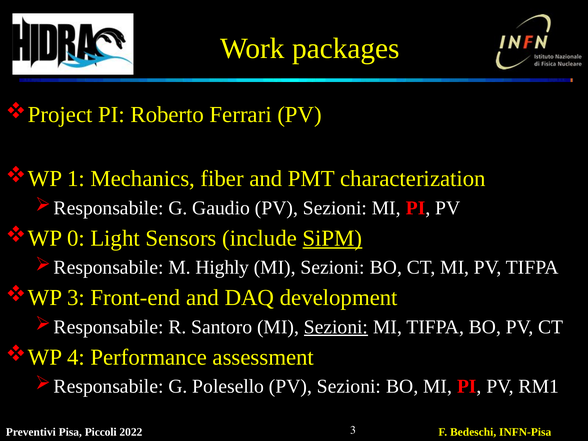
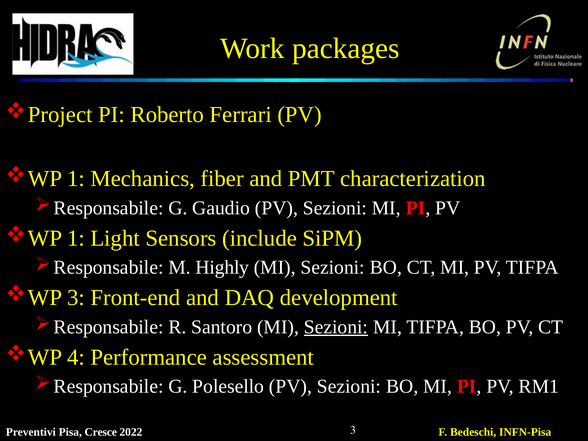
0 at (76, 238): 0 -> 1
SiPM underline: present -> none
Piccoli: Piccoli -> Cresce
